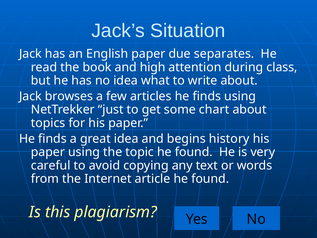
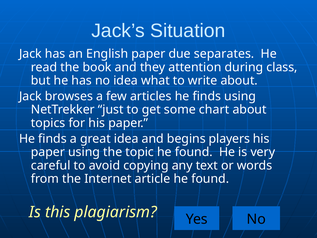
high: high -> they
history: history -> players
